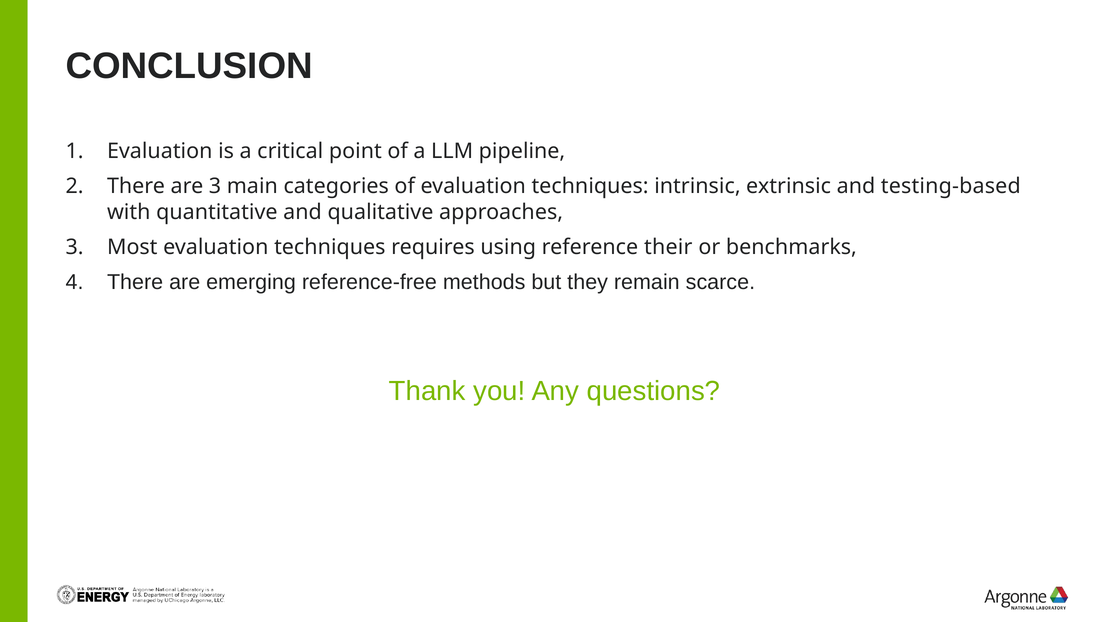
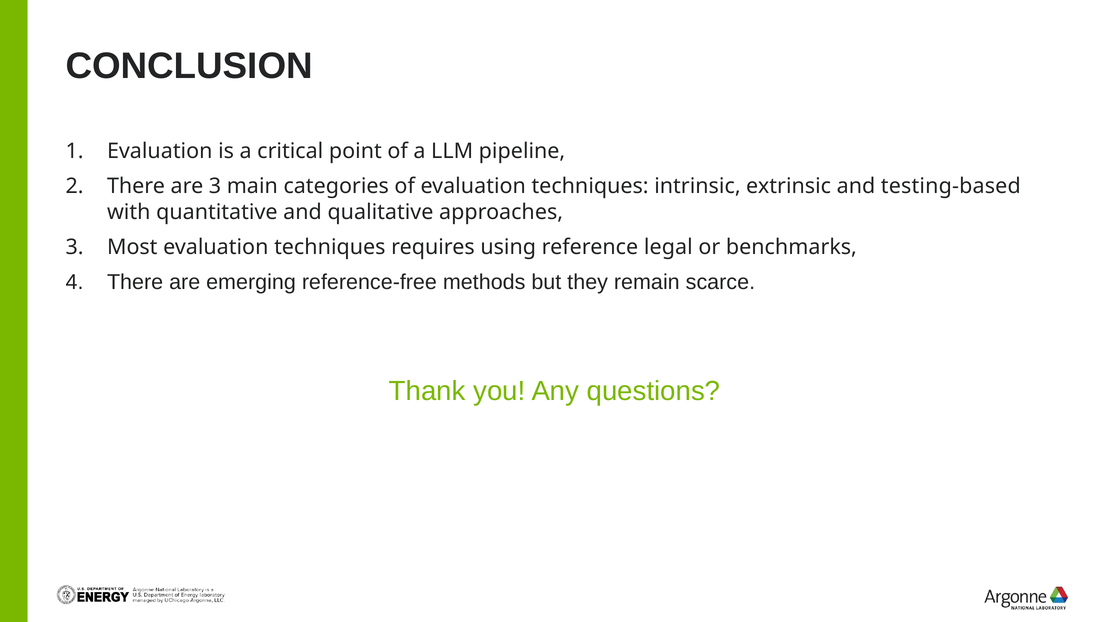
their: their -> legal
